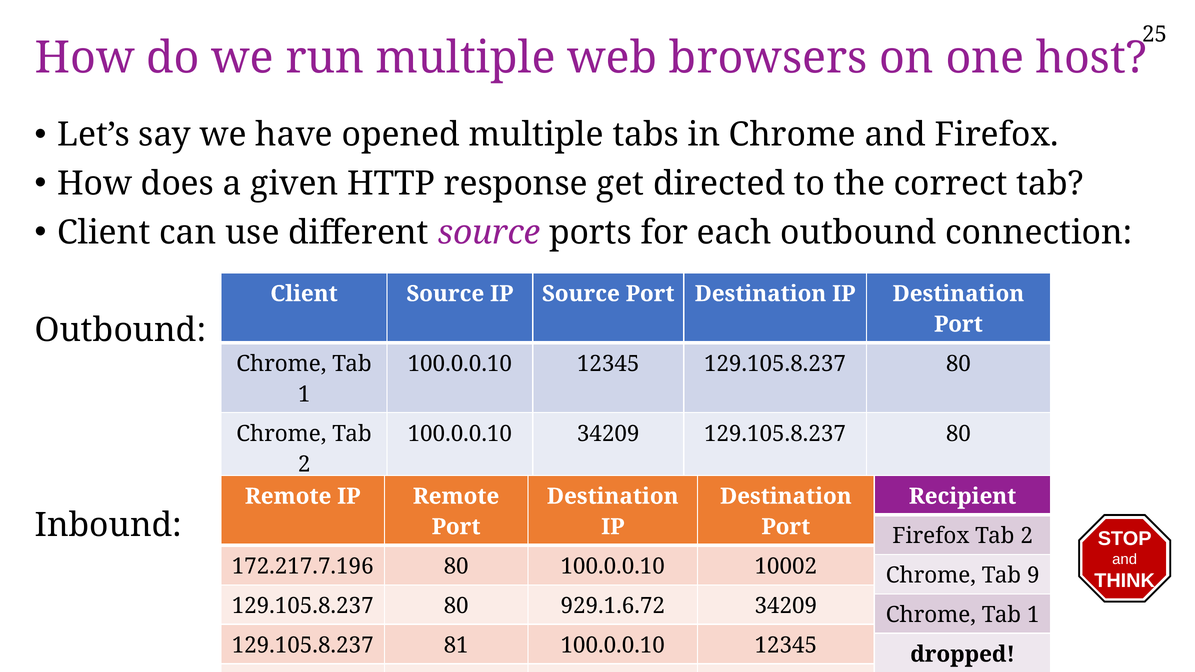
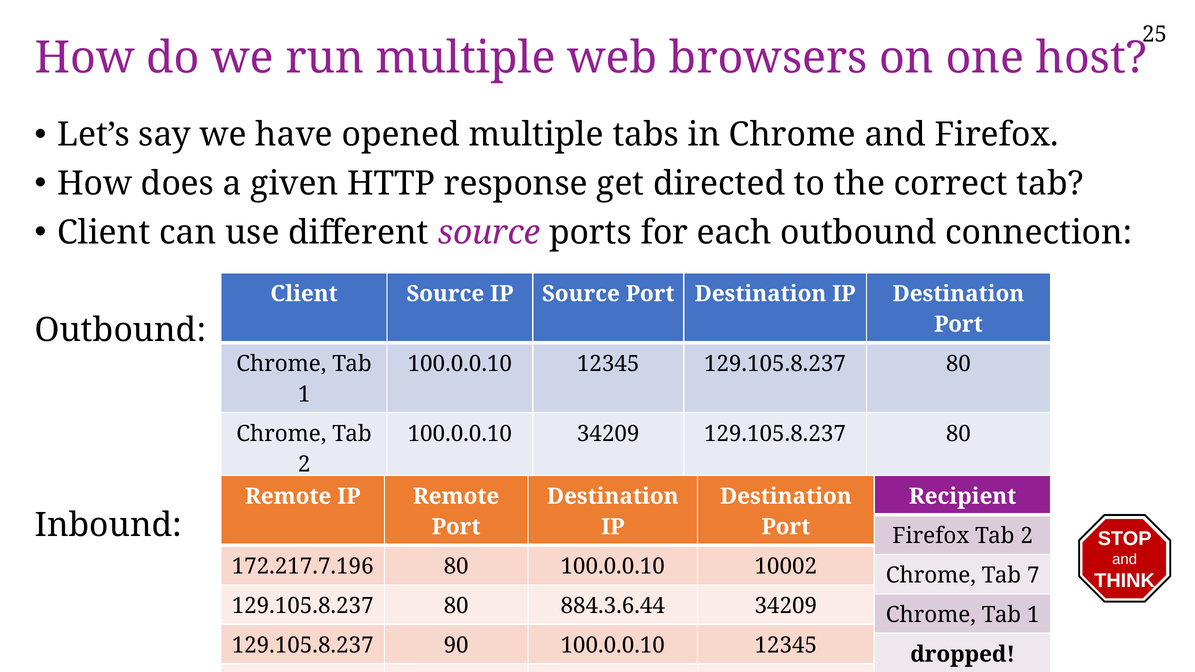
9: 9 -> 7
929.1.6.72: 929.1.6.72 -> 884.3.6.44
81: 81 -> 90
